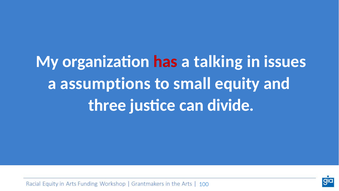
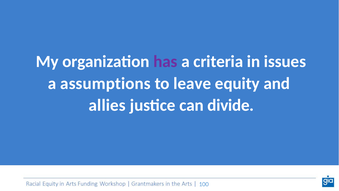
has colour: red -> purple
talking: talking -> criteria
small: small -> leave
three: three -> allies
